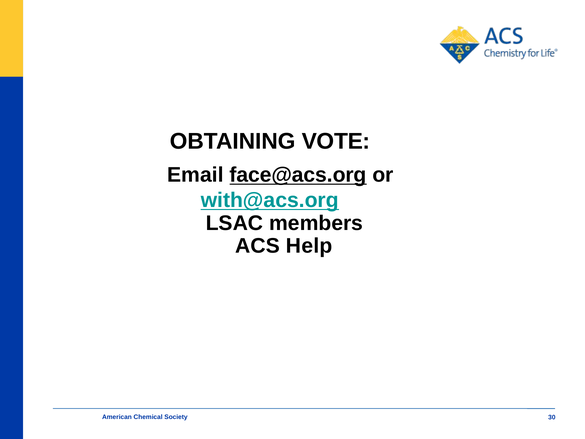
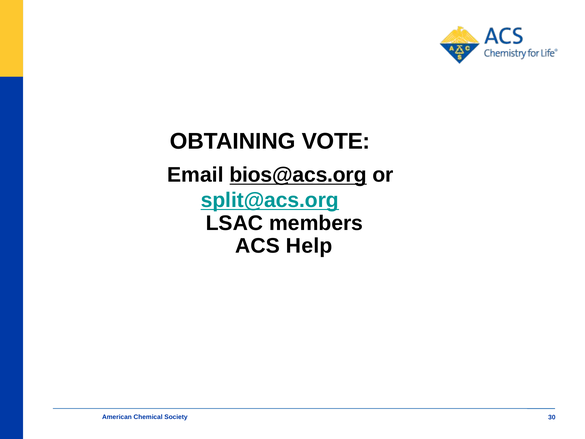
face@acs.org: face@acs.org -> bios@acs.org
with@acs.org: with@acs.org -> split@acs.org
